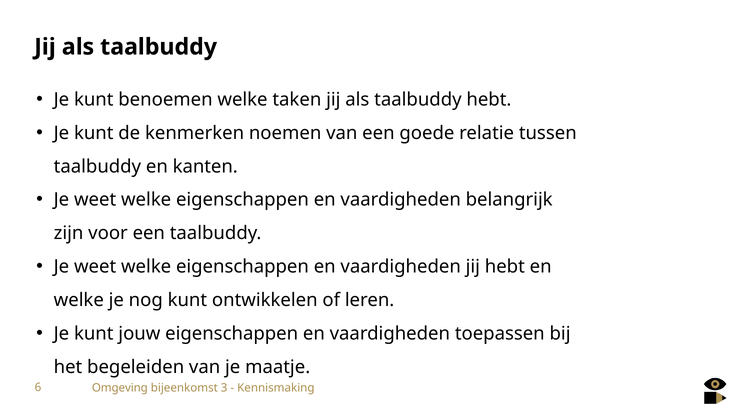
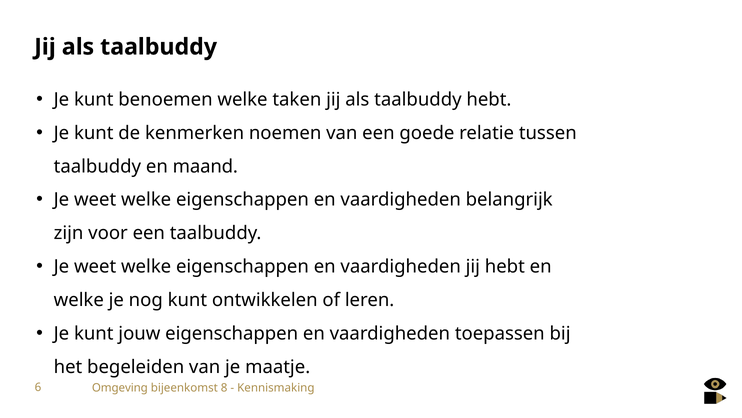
kanten: kanten -> maand
3: 3 -> 8
